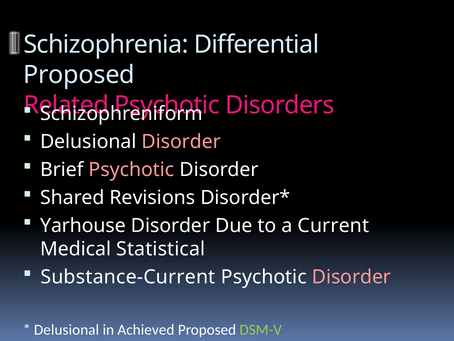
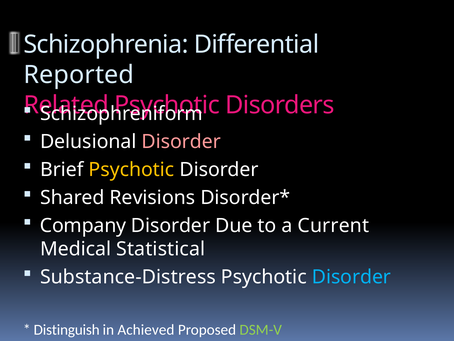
Proposed at (79, 75): Proposed -> Reported
Psychotic at (131, 169) colour: pink -> yellow
Yarhouse: Yarhouse -> Company
Substance-Current: Substance-Current -> Substance-Distress
Disorder at (351, 277) colour: pink -> light blue
Delusional at (67, 329): Delusional -> Distinguish
